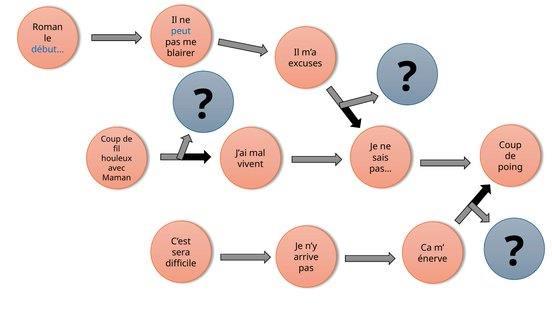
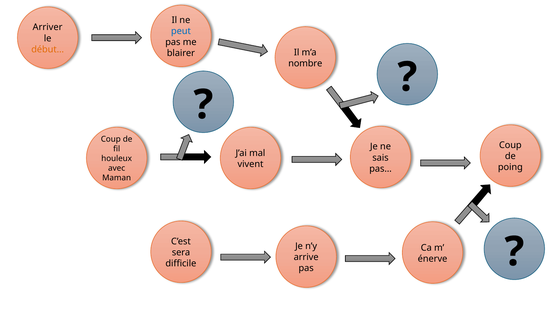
Roman: Roman -> Arriver
début… colour: blue -> orange
excuses: excuses -> nombre
